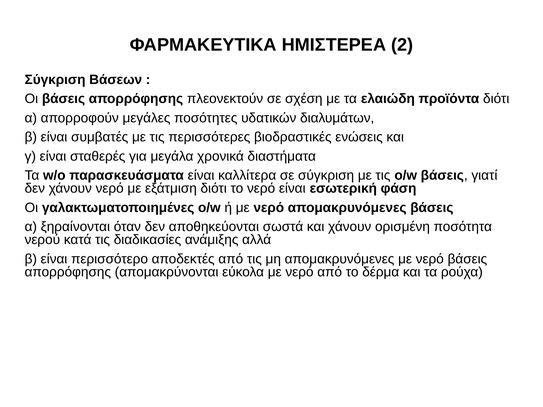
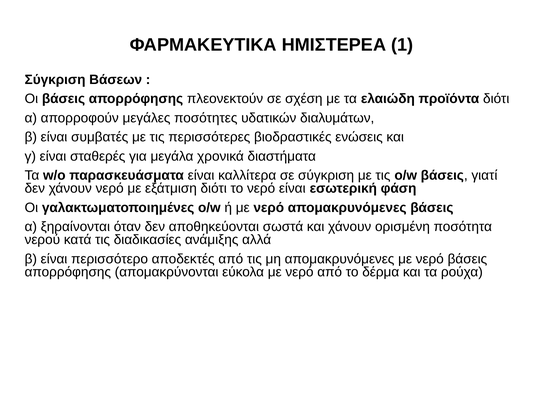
2: 2 -> 1
